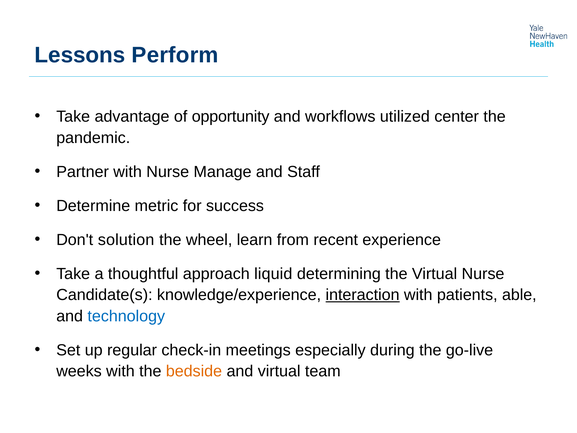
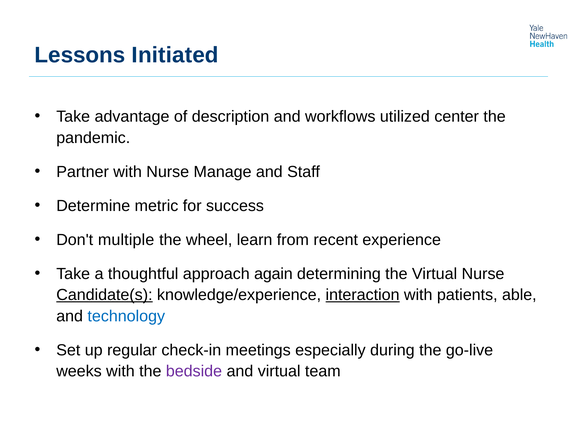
Perform: Perform -> Initiated
opportunity: opportunity -> description
solution: solution -> multiple
liquid: liquid -> again
Candidate(s underline: none -> present
bedside colour: orange -> purple
